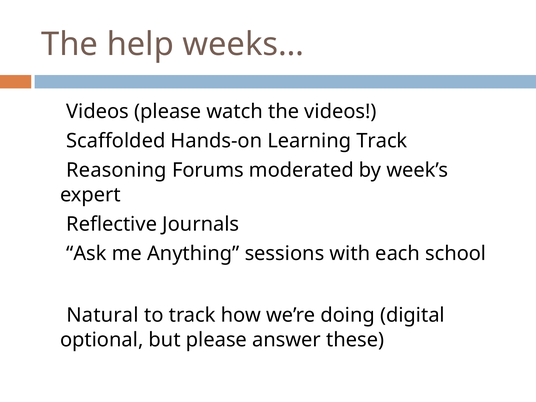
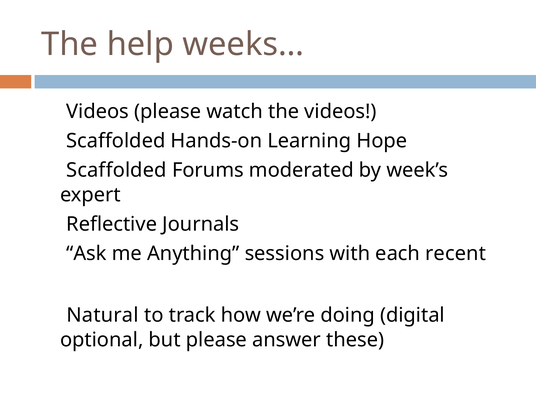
Learning Track: Track -> Hope
Reasoning at (116, 170): Reasoning -> Scaffolded
school: school -> recent
